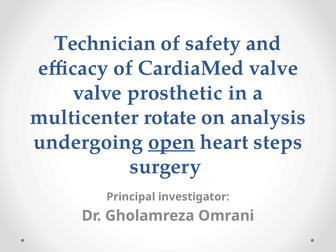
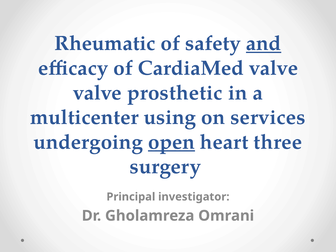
Technician: Technician -> Rheumatic
and underline: none -> present
rotate: rotate -> using
analysis: analysis -> services
steps: steps -> three
